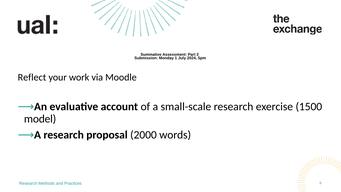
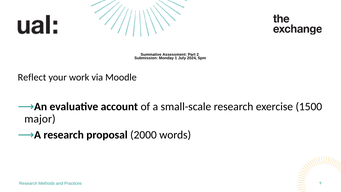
model: model -> major
